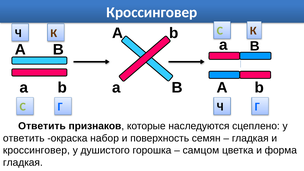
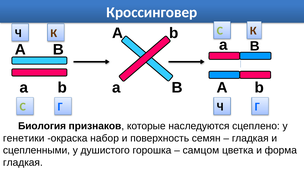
Ответить at (42, 126): Ответить -> Биология
ответить at (24, 138): ответить -> генетики
кроссинговер at (36, 150): кроссинговер -> сцепленными
